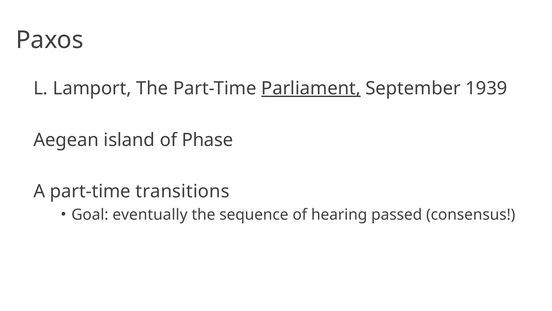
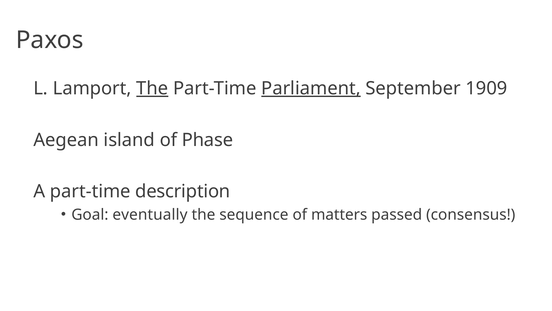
The at (152, 88) underline: none -> present
1939: 1939 -> 1909
transitions: transitions -> description
hearing: hearing -> matters
